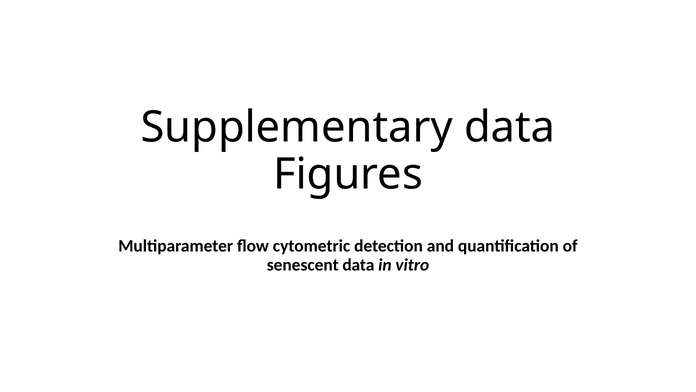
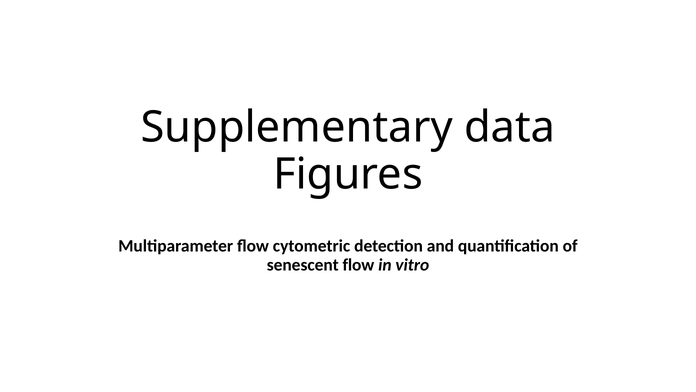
senescent data: data -> flow
